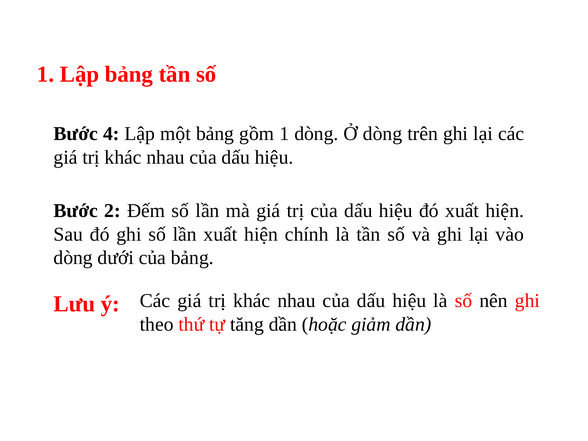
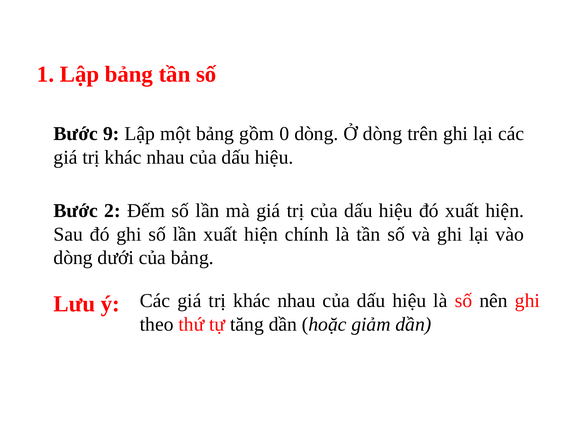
4: 4 -> 9
gồm 1: 1 -> 0
